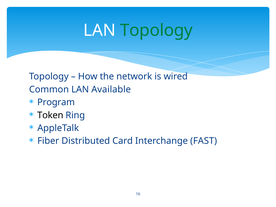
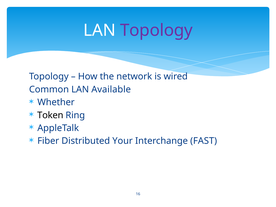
Topology at (156, 30) colour: green -> purple
Program: Program -> Whether
Card: Card -> Your
